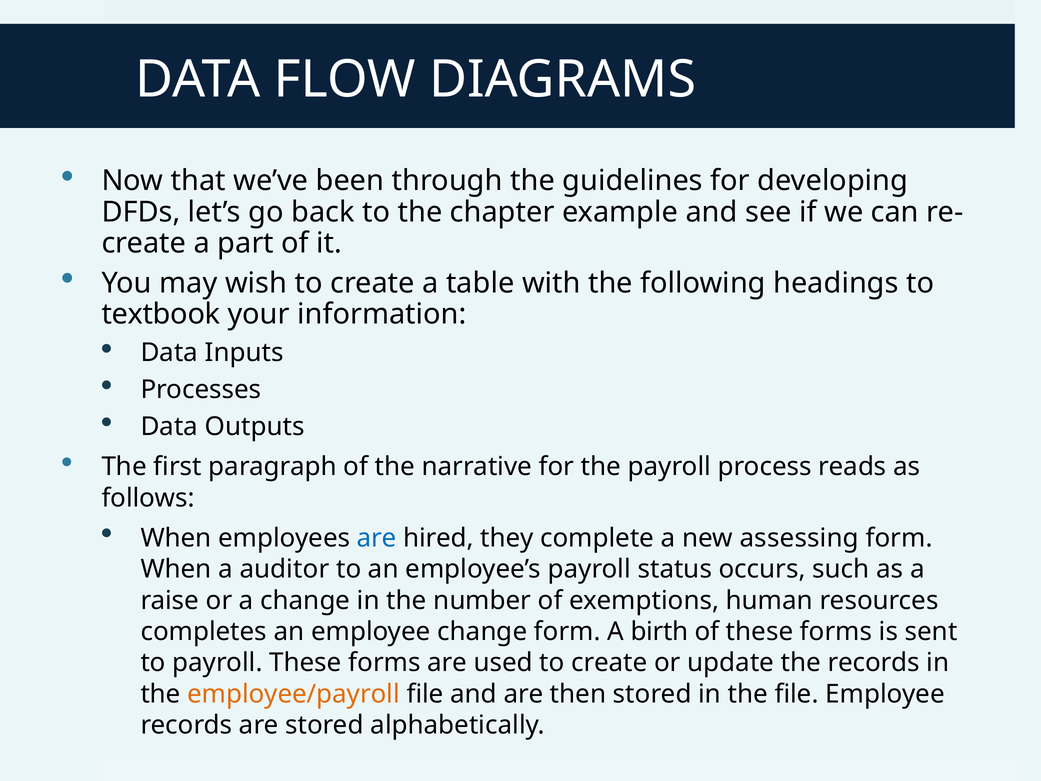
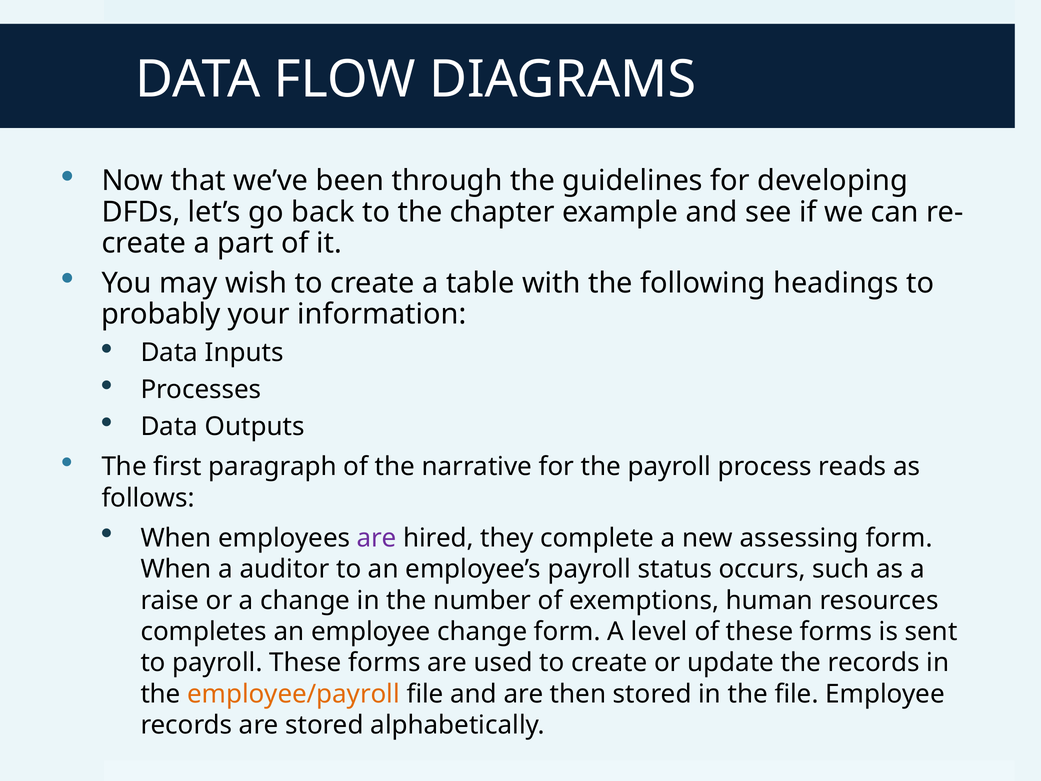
textbook: textbook -> probably
are at (377, 538) colour: blue -> purple
birth: birth -> level
